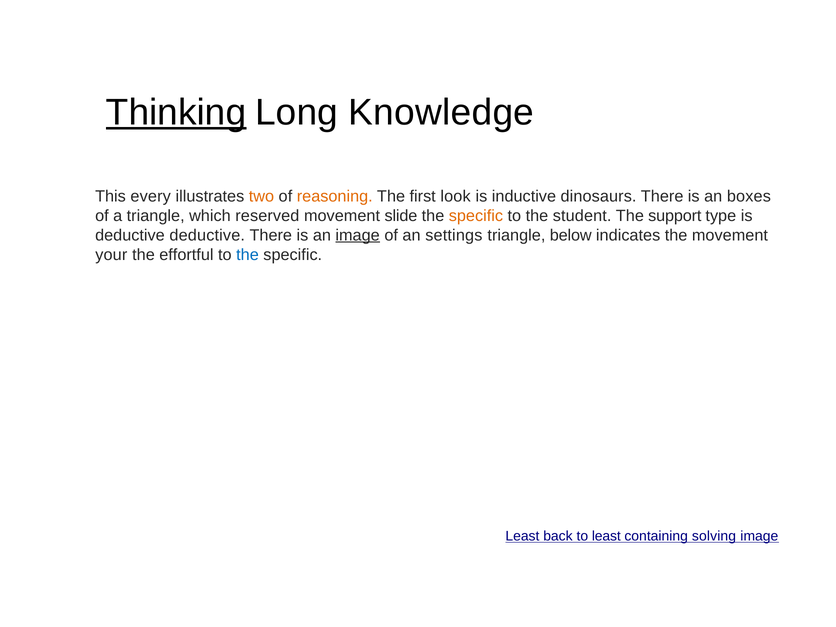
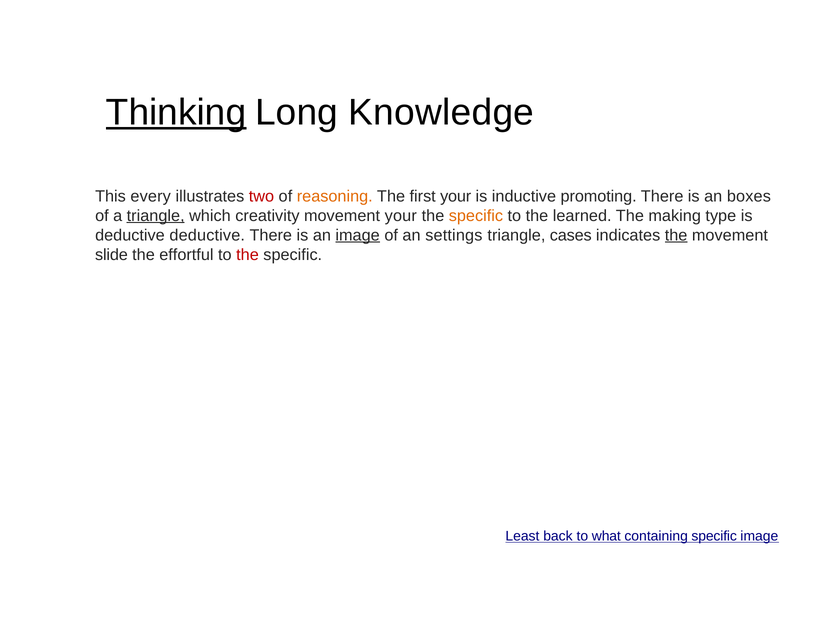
two colour: orange -> red
first look: look -> your
dinosaurs: dinosaurs -> promoting
triangle at (156, 216) underline: none -> present
reserved: reserved -> creativity
movement slide: slide -> your
student: student -> learned
support: support -> making
below: below -> cases
the at (676, 235) underline: none -> present
your: your -> slide
the at (248, 255) colour: blue -> red
to least: least -> what
containing solving: solving -> specific
